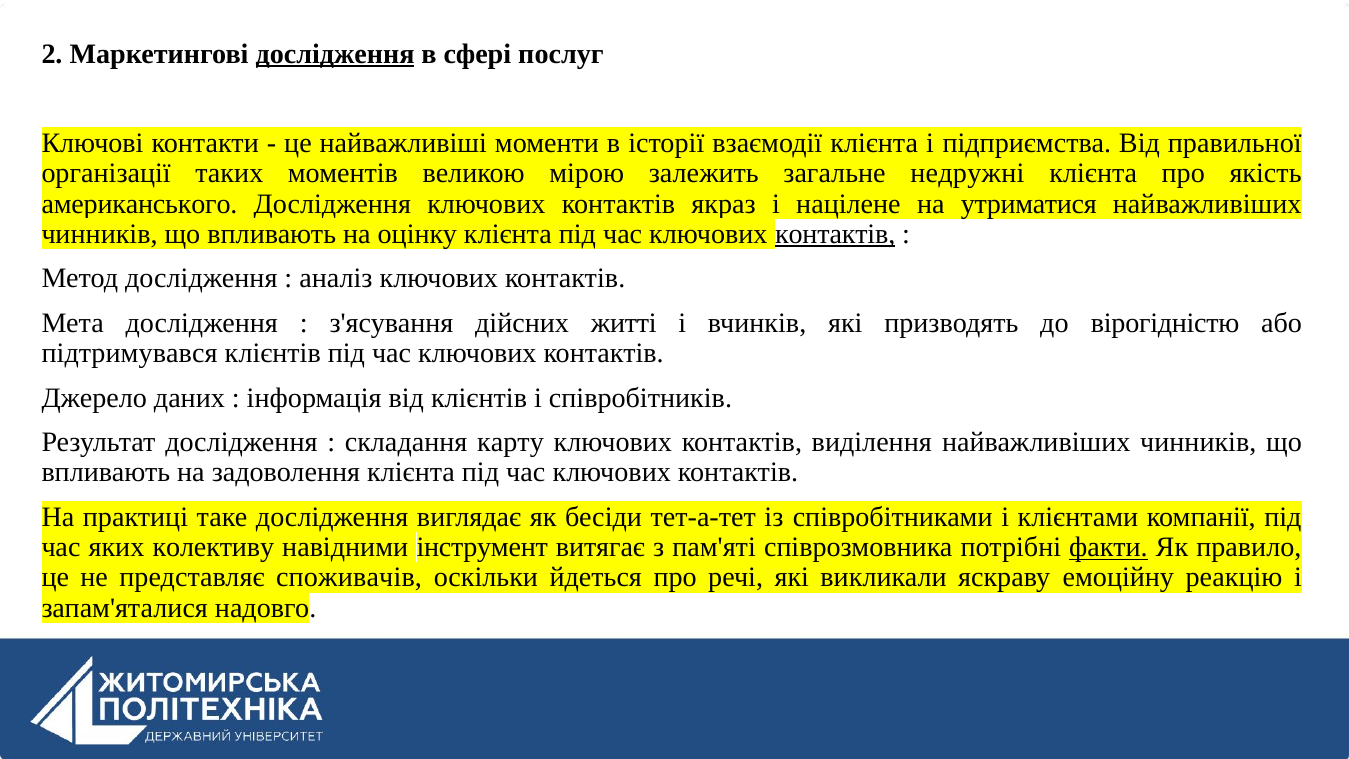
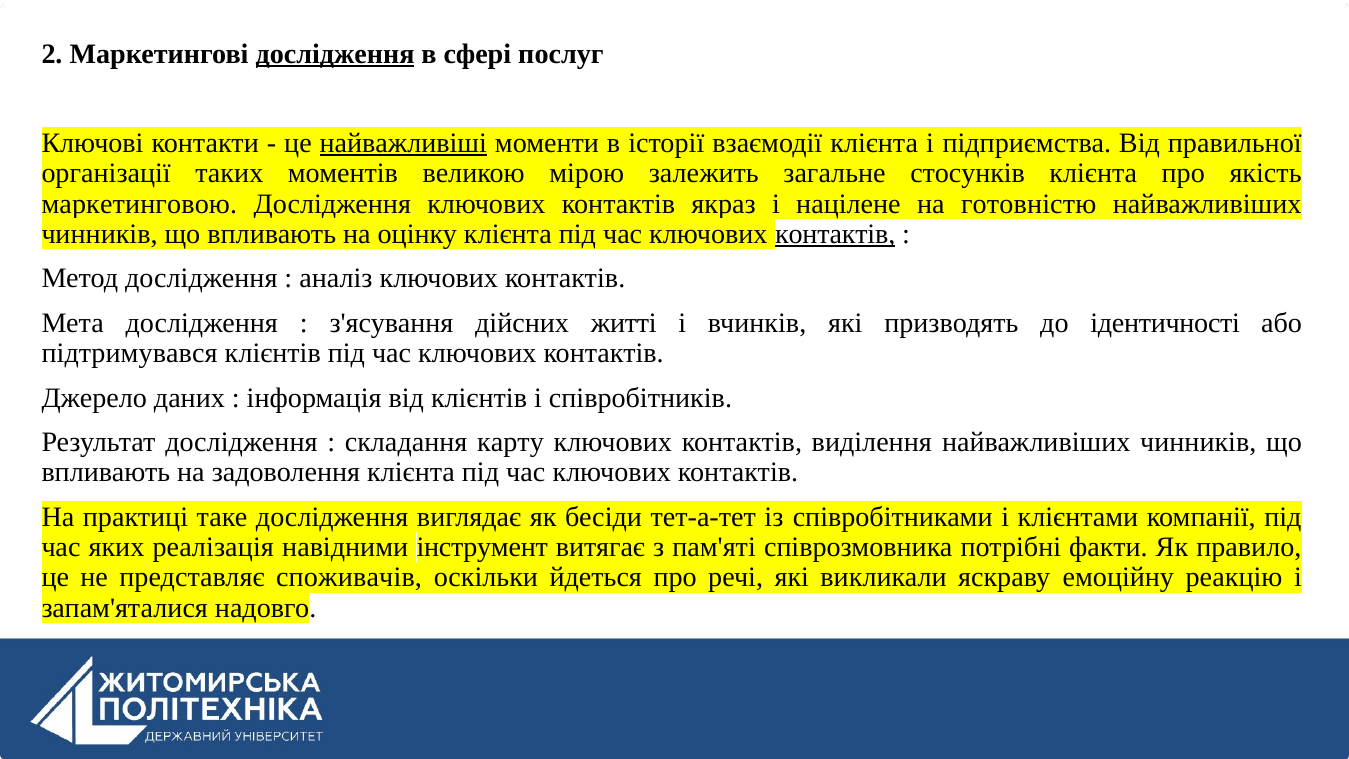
найважливіші underline: none -> present
недружні: недружні -> стосунків
американського: американського -> маркетинговою
утриматися: утриматися -> готовністю
вірогідністю: вірогідністю -> ідентичності
колективу: колективу -> реалізація
факти underline: present -> none
